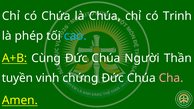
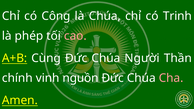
Chứa: Chứa -> Công
cao colour: light blue -> pink
tuyền: tuyền -> chính
chứng: chứng -> nguồn
